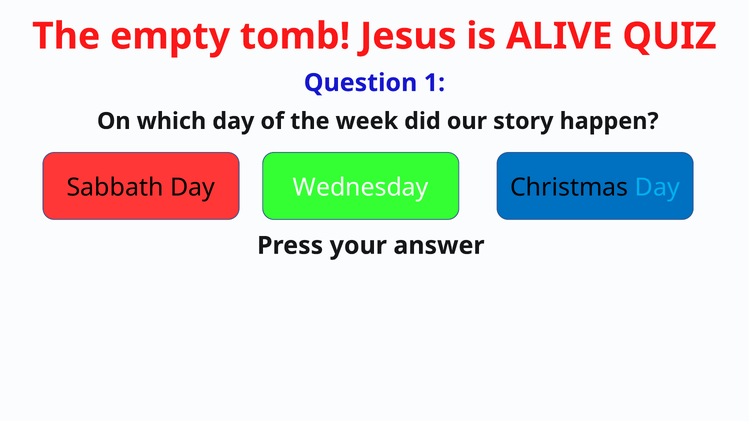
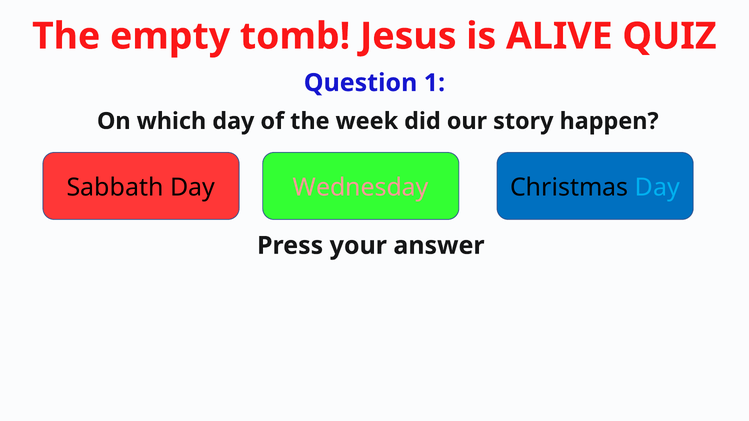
Wednesday colour: white -> pink
